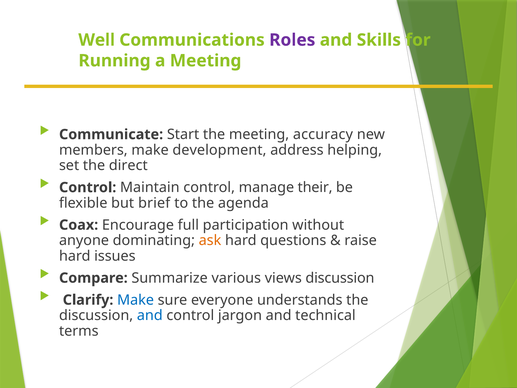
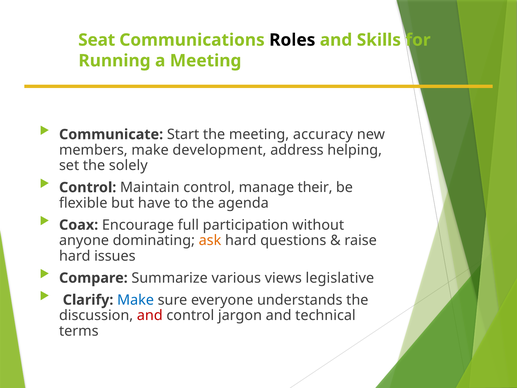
Well: Well -> Seat
Roles colour: purple -> black
direct: direct -> solely
brief: brief -> have
views discussion: discussion -> legislative
and at (150, 315) colour: blue -> red
